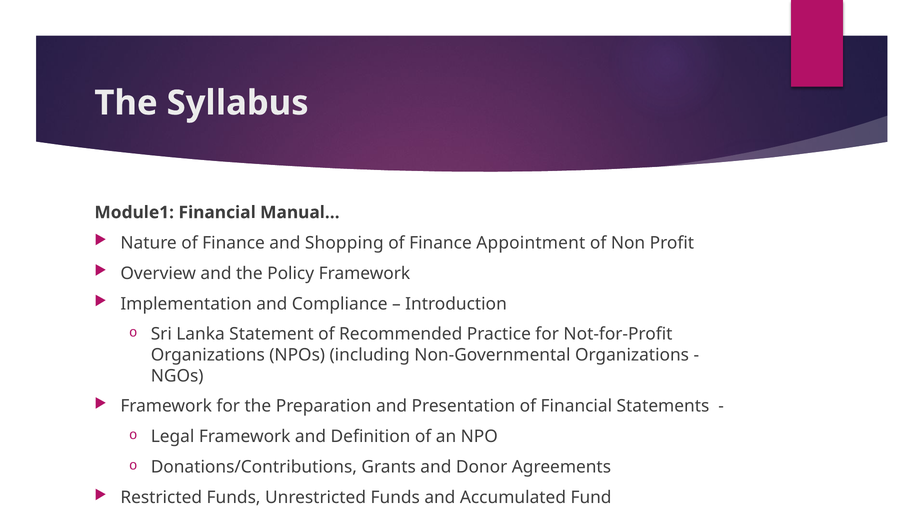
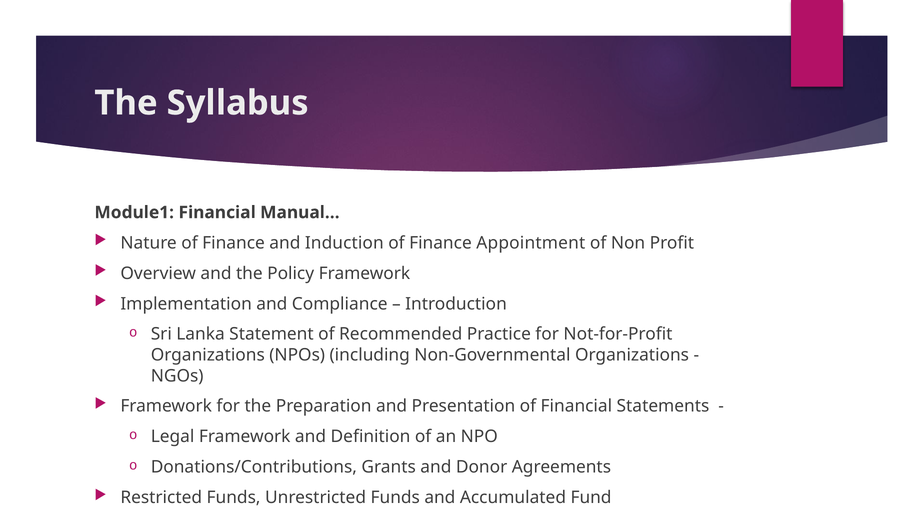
Shopping: Shopping -> Induction
